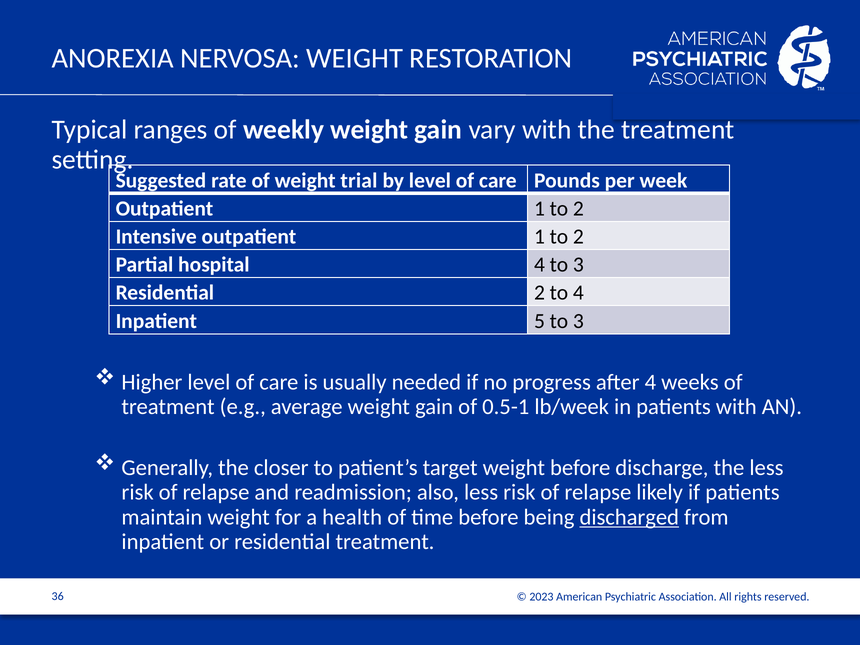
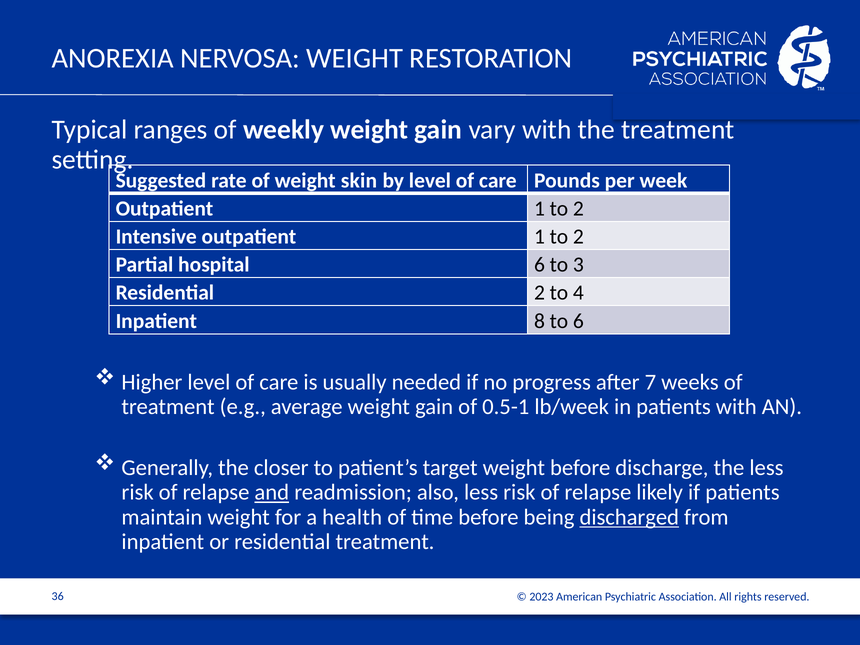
trial: trial -> skin
hospital 4: 4 -> 6
5: 5 -> 8
3 at (578, 321): 3 -> 6
after 4: 4 -> 7
and underline: none -> present
